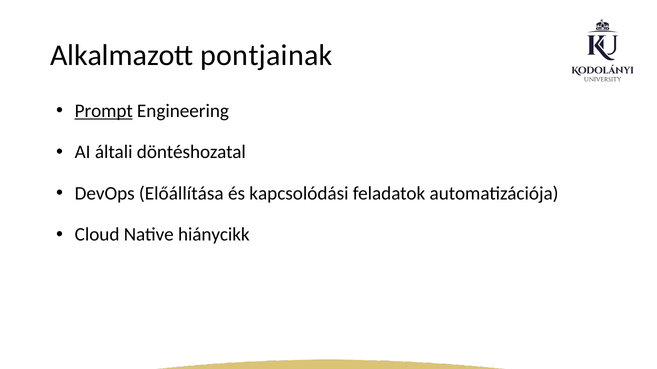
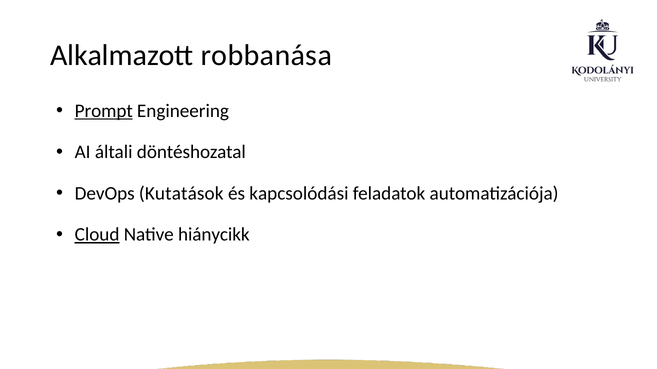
pontjainak: pontjainak -> robbanása
Előállítása: Előállítása -> Kutatások
Cloud underline: none -> present
